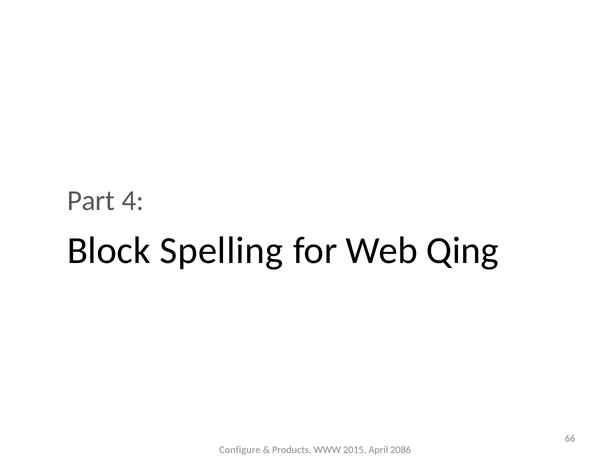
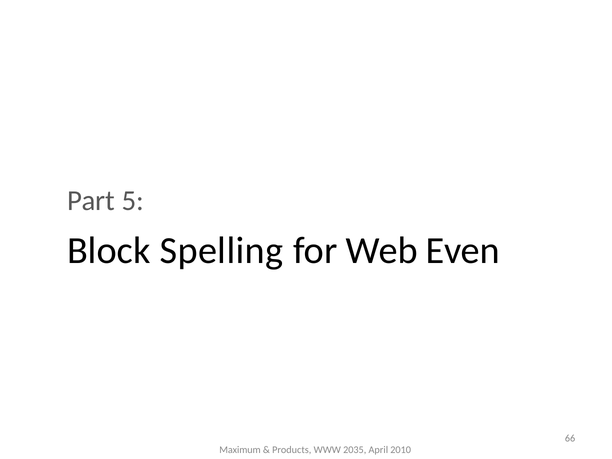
4: 4 -> 5
Qing: Qing -> Even
Configure: Configure -> Maximum
2015: 2015 -> 2035
2086: 2086 -> 2010
